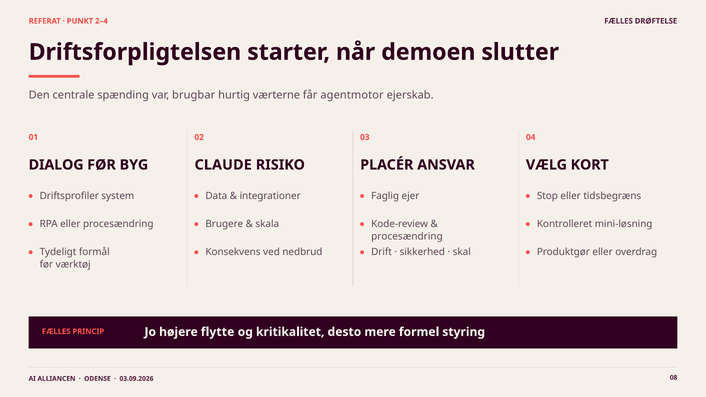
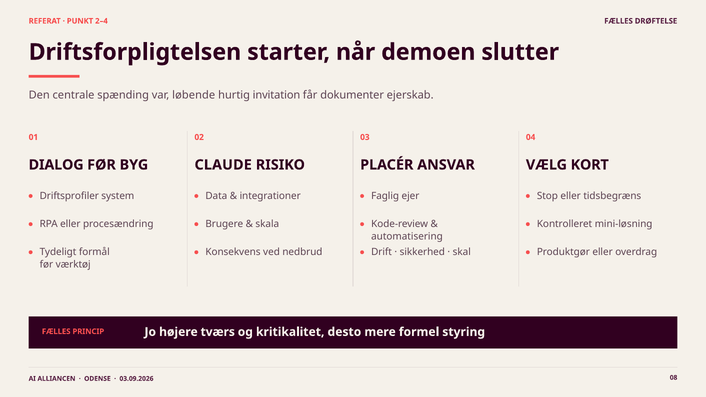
brugbar: brugbar -> løbende
værterne: værterne -> invitation
agentmotor: agentmotor -> dokumenter
procesændring at (407, 236): procesændring -> automatisering
flytte: flytte -> tværs
